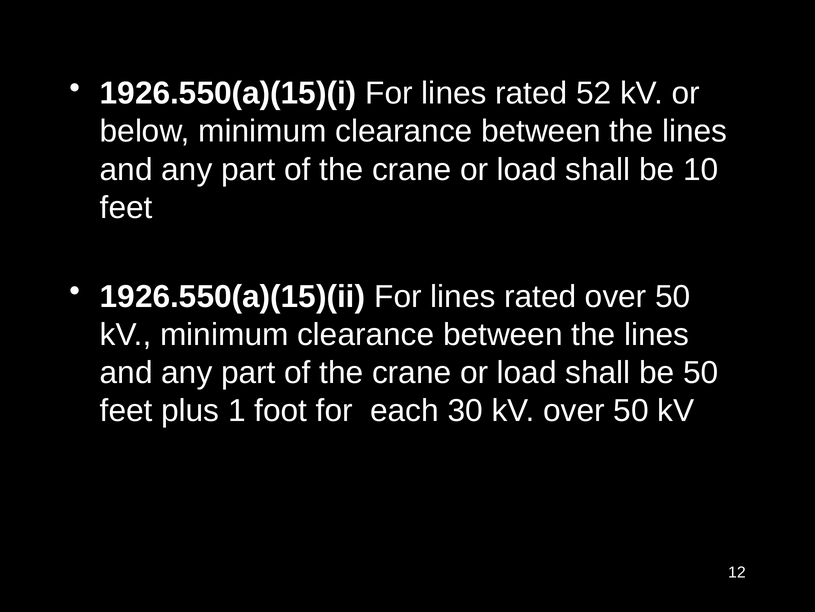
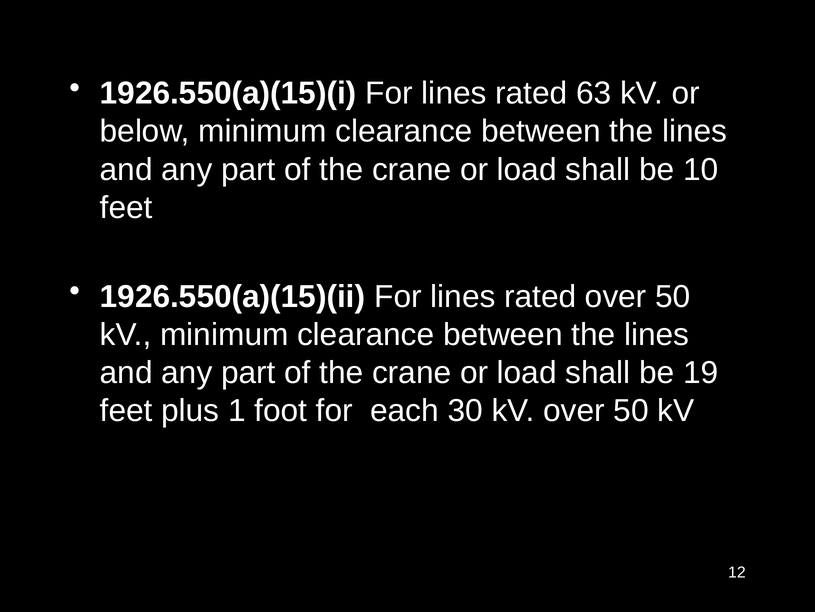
52: 52 -> 63
be 50: 50 -> 19
